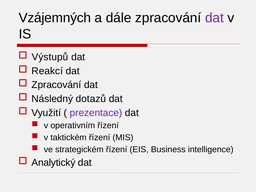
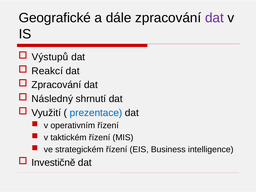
Vzájemných: Vzájemných -> Geografické
dotazů: dotazů -> shrnutí
prezentace colour: purple -> blue
Analytický: Analytický -> Investičně
